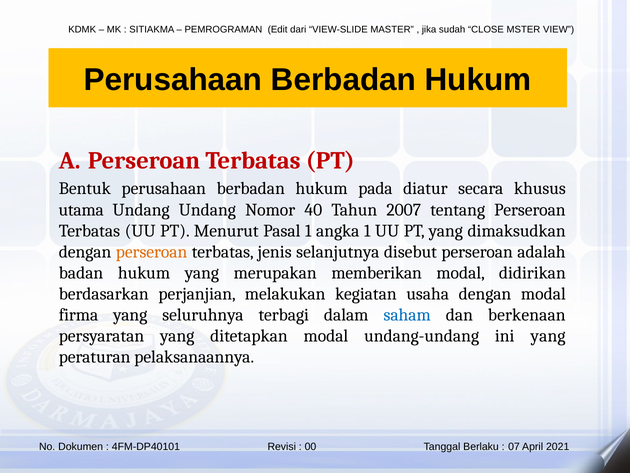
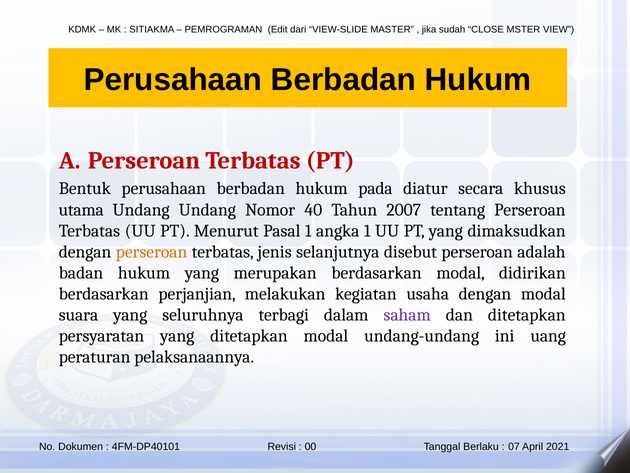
merupakan memberikan: memberikan -> berdasarkan
firma: firma -> suara
saham colour: blue -> purple
dan berkenaan: berkenaan -> ditetapkan
ini yang: yang -> uang
